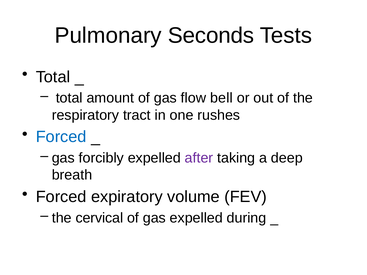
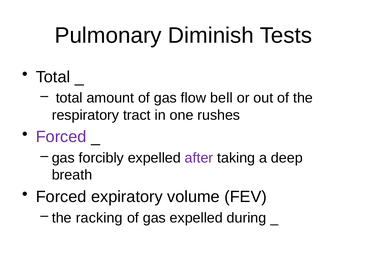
Seconds: Seconds -> Diminish
Forced at (61, 137) colour: blue -> purple
cervical: cervical -> racking
